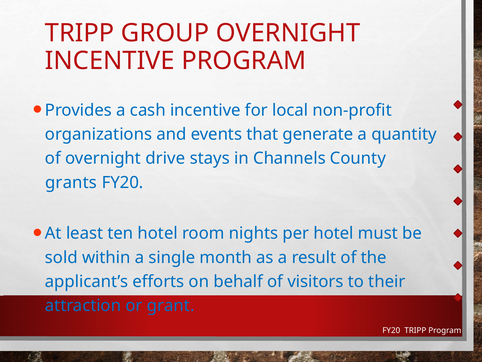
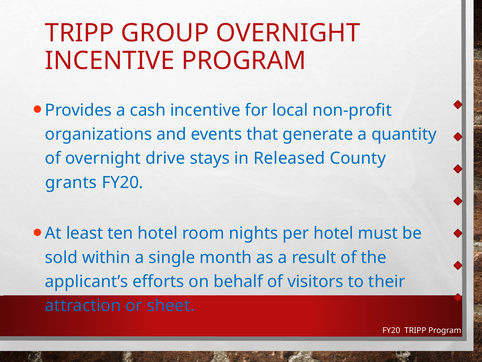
Channels: Channels -> Released
grant: grant -> sheet
